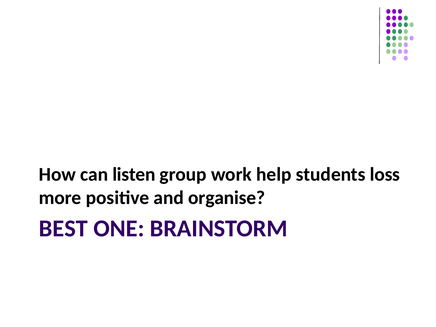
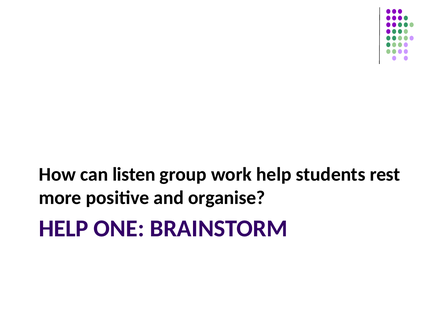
loss: loss -> rest
BEST at (63, 229): BEST -> HELP
